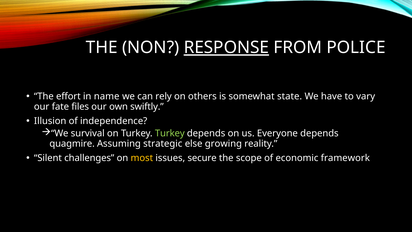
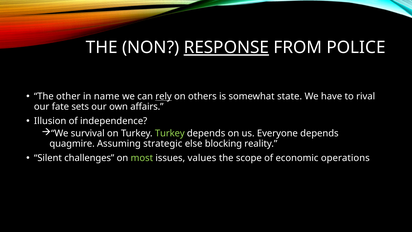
effort: effort -> other
rely underline: none -> present
vary: vary -> rival
files: files -> sets
swiftly: swiftly -> affairs
growing: growing -> blocking
most colour: yellow -> light green
secure: secure -> values
framework: framework -> operations
